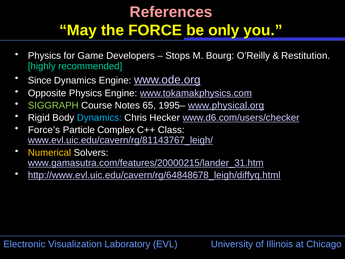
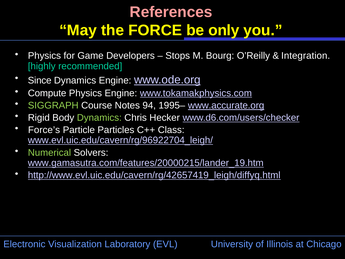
Restitution: Restitution -> Integration
Opposite: Opposite -> Compute
65: 65 -> 94
www.physical.org: www.physical.org -> www.accurate.org
Dynamics at (99, 118) colour: light blue -> light green
Complex: Complex -> Particles
www.evl.uic.edu/cavern/rg/81143767_leigh/: www.evl.uic.edu/cavern/rg/81143767_leigh/ -> www.evl.uic.edu/cavern/rg/96922704_leigh/
Numerical colour: yellow -> light green
www.gamasutra.com/features/20000215/lander_31.htm: www.gamasutra.com/features/20000215/lander_31.htm -> www.gamasutra.com/features/20000215/lander_19.htm
http://www.evl.uic.edu/cavern/rg/64848678_leigh/diffyq.html: http://www.evl.uic.edu/cavern/rg/64848678_leigh/diffyq.html -> http://www.evl.uic.edu/cavern/rg/42657419_leigh/diffyq.html
